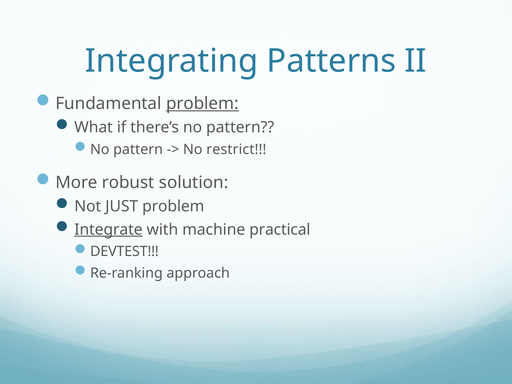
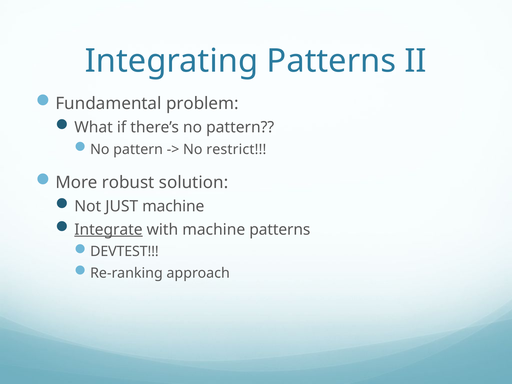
problem at (202, 104) underline: present -> none
JUST problem: problem -> machine
machine practical: practical -> patterns
